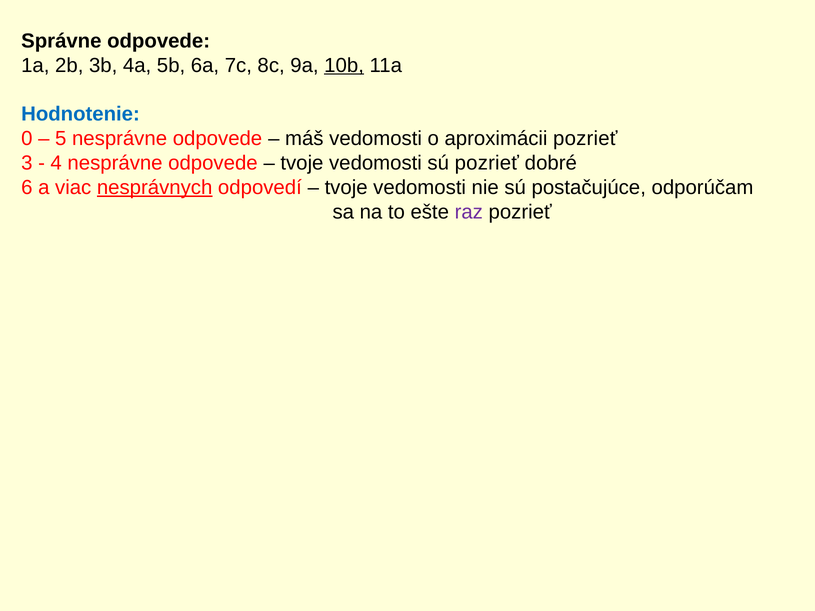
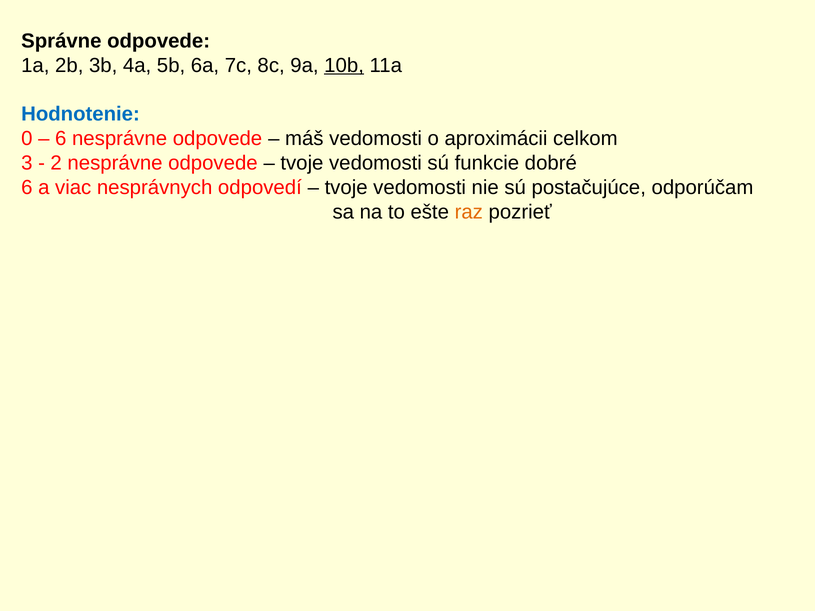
5 at (61, 139): 5 -> 6
aproximácii pozrieť: pozrieť -> celkom
4: 4 -> 2
sú pozrieť: pozrieť -> funkcie
nesprávnych underline: present -> none
raz colour: purple -> orange
